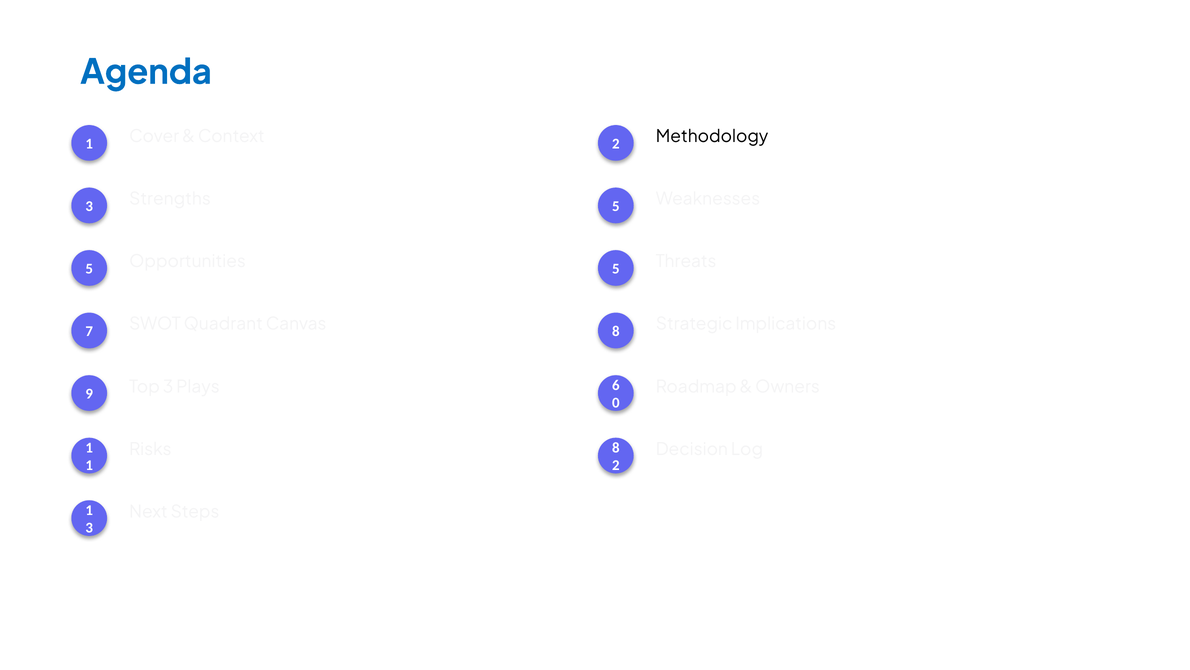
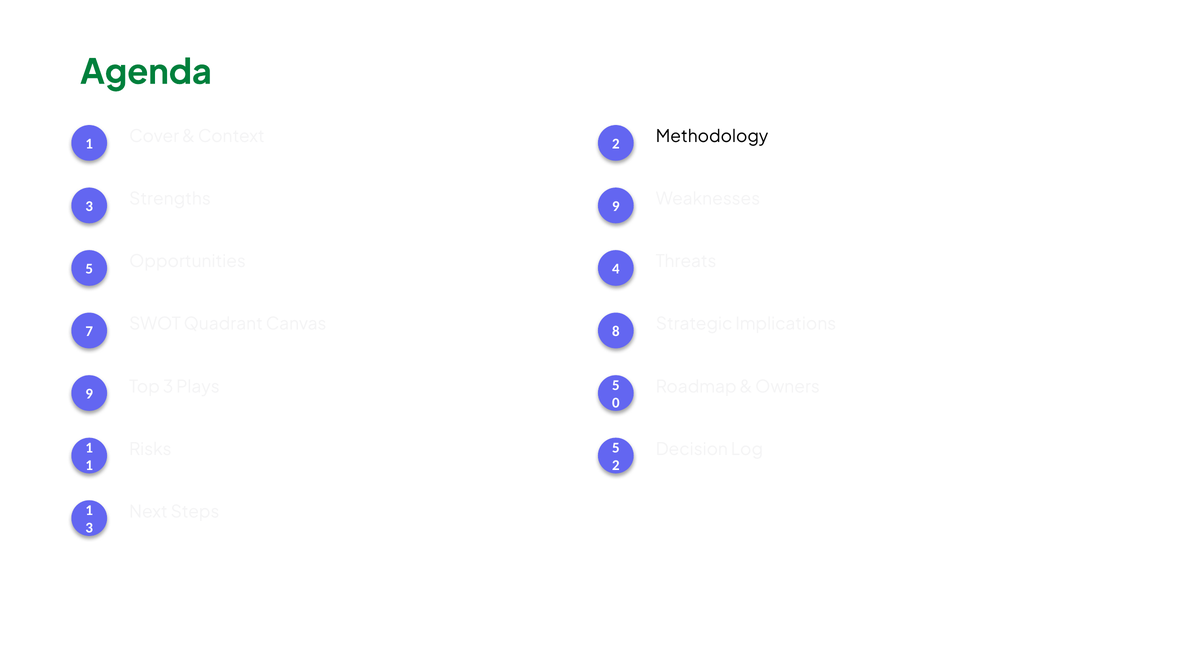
Agenda colour: blue -> green
Strengths 5: 5 -> 9
Opportunities 5: 5 -> 4
Plays 6: 6 -> 5
Risks 8: 8 -> 5
